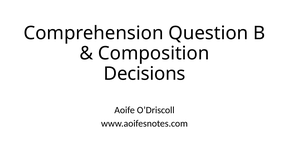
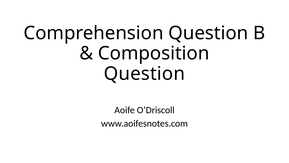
Decisions at (145, 73): Decisions -> Question
